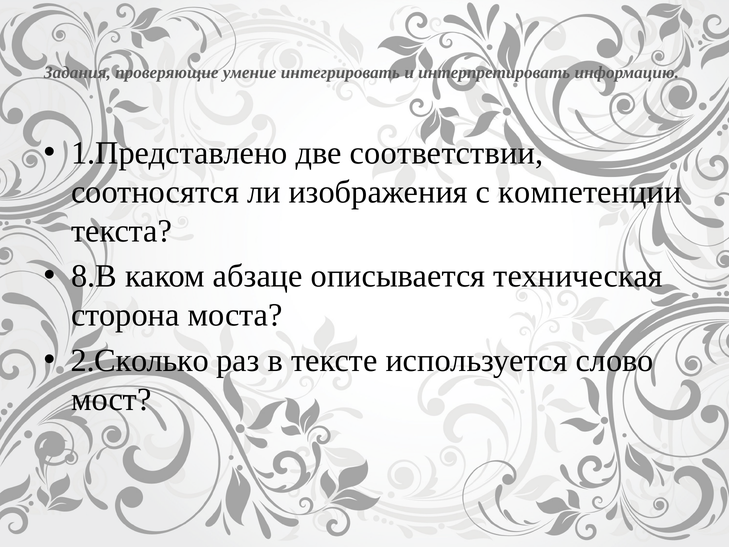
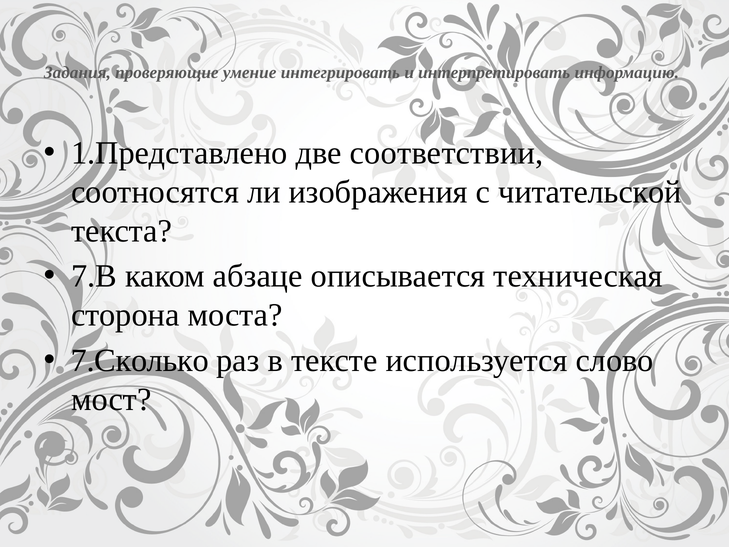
компетенции: компетенции -> читательской
8.В: 8.В -> 7.В
2.Сколько: 2.Сколько -> 7.Сколько
